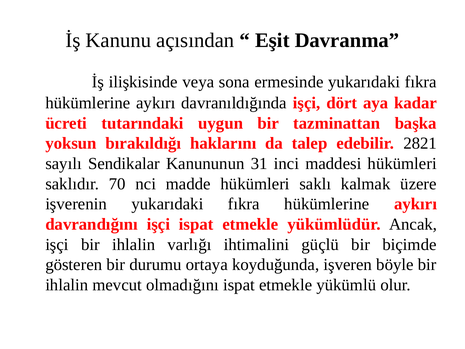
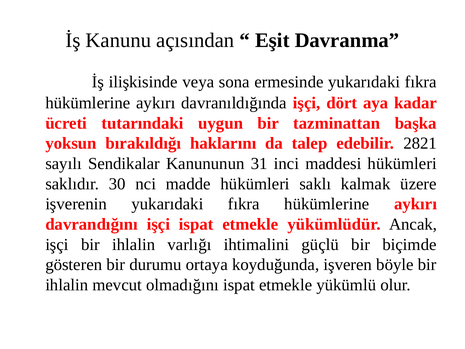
70: 70 -> 30
